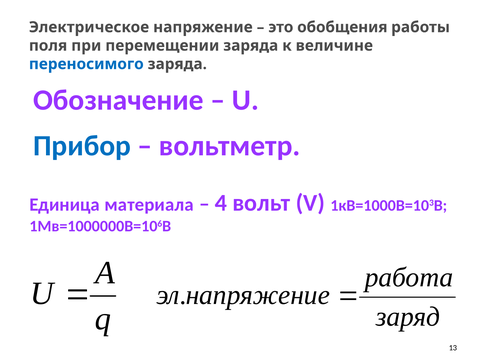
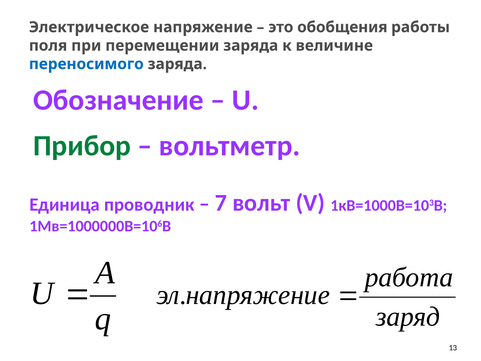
Прибор colour: blue -> green
материала: материала -> проводник
4: 4 -> 7
